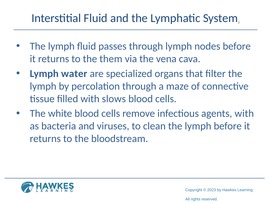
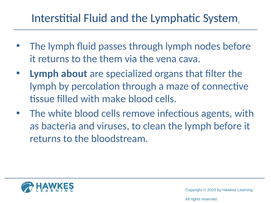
water: water -> about
slows: slows -> make
